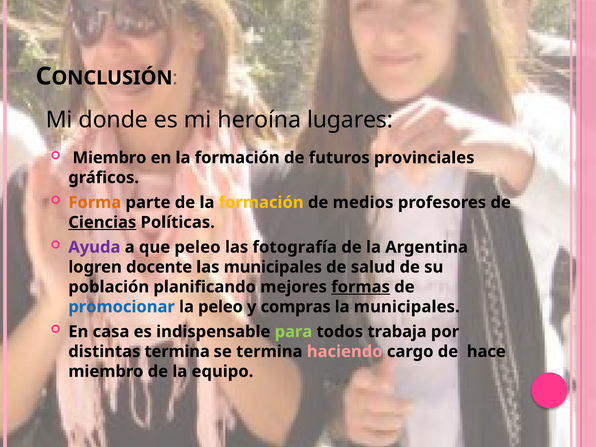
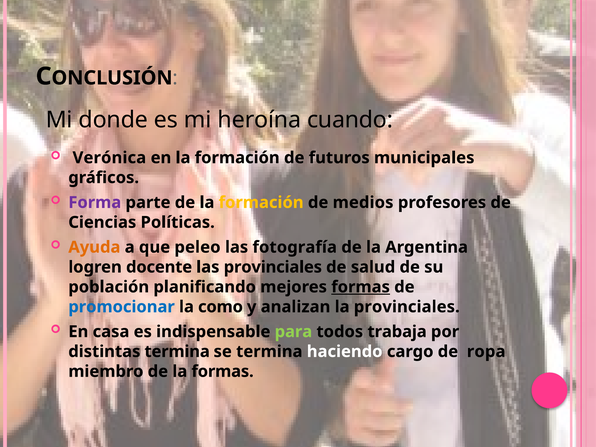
lugares: lugares -> cuando
Miembro at (110, 158): Miembro -> Verónica
provinciales: provinciales -> municipales
Forma colour: orange -> purple
Ciencias underline: present -> none
Ayuda colour: purple -> orange
las municipales: municipales -> provinciales
la peleo: peleo -> como
compras: compras -> analizan
la municipales: municipales -> provinciales
haciendo colour: pink -> white
hace: hace -> ropa
la equipo: equipo -> formas
